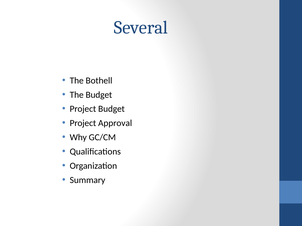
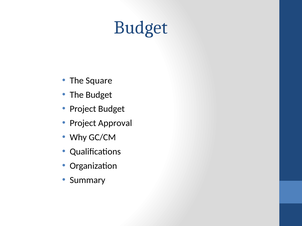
Several at (141, 28): Several -> Budget
Bothell: Bothell -> Square
